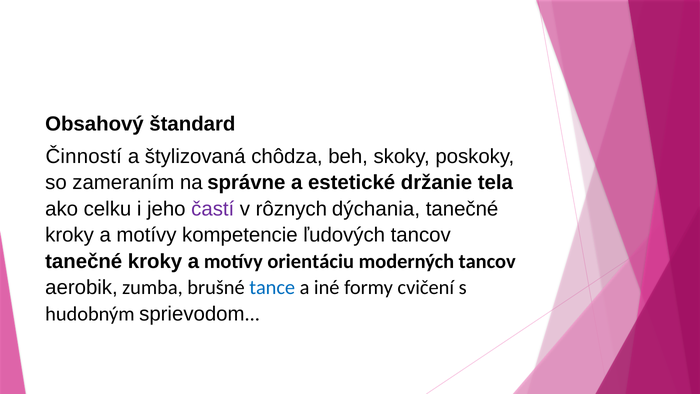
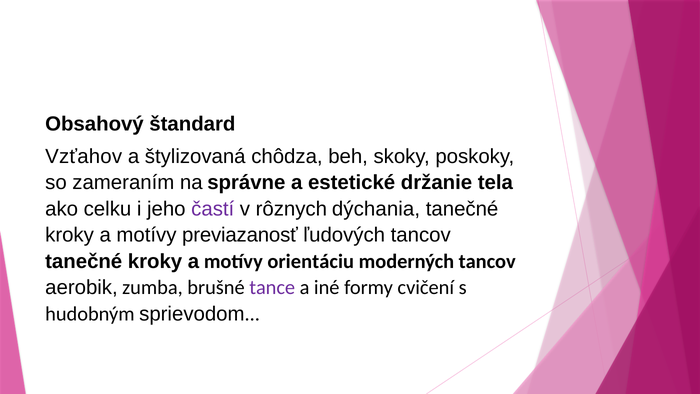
Činností: Činností -> Vzťahov
kompetencie: kompetencie -> previazanosť
tance colour: blue -> purple
